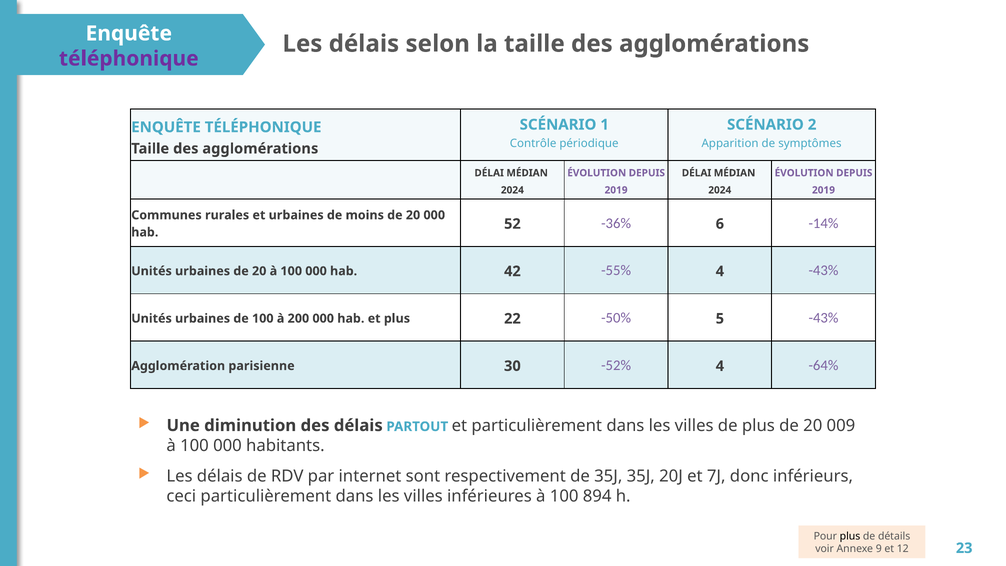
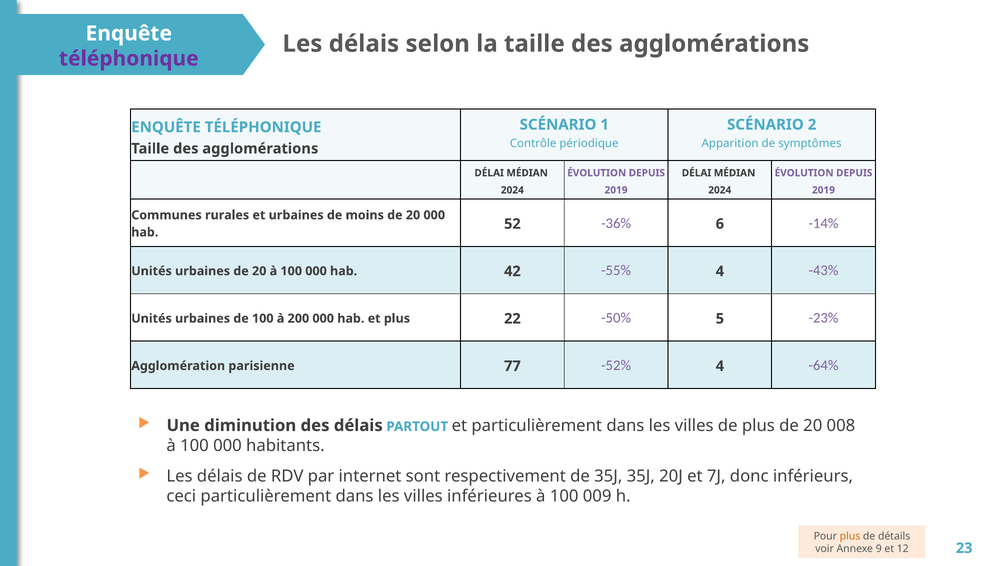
5 -43%: -43% -> -23%
30: 30 -> 77
009: 009 -> 008
894: 894 -> 009
plus at (850, 536) colour: black -> orange
